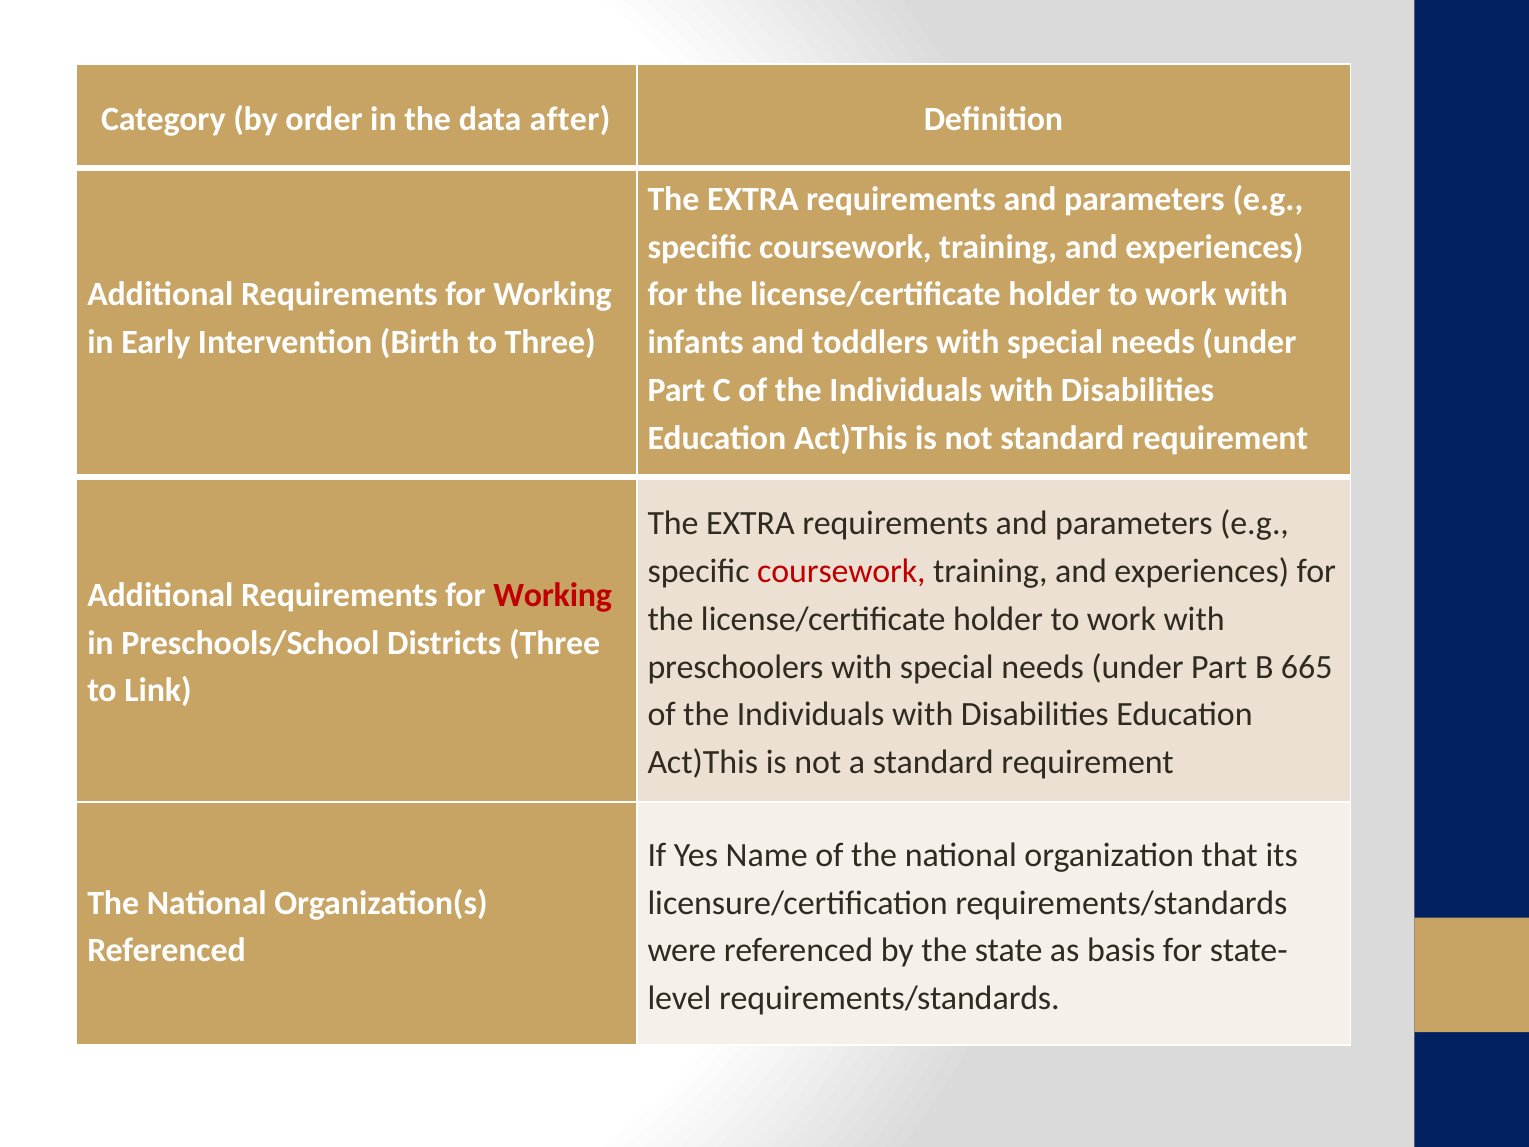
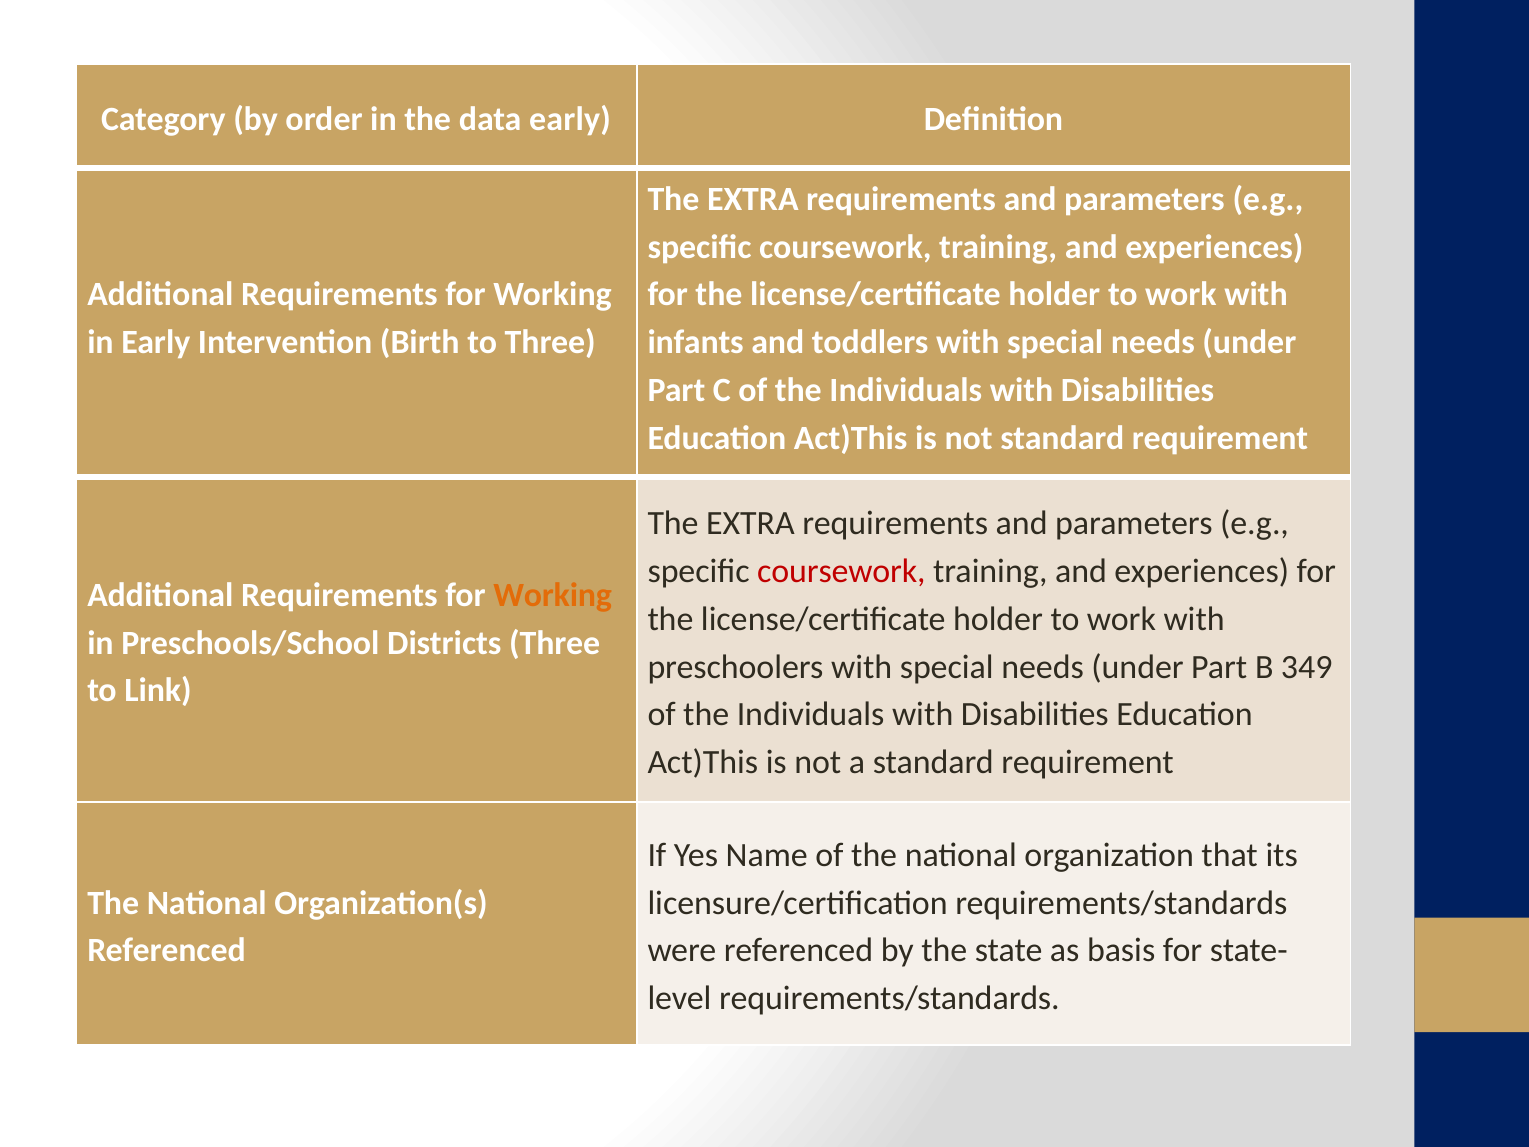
data after: after -> early
Working at (553, 595) colour: red -> orange
665: 665 -> 349
